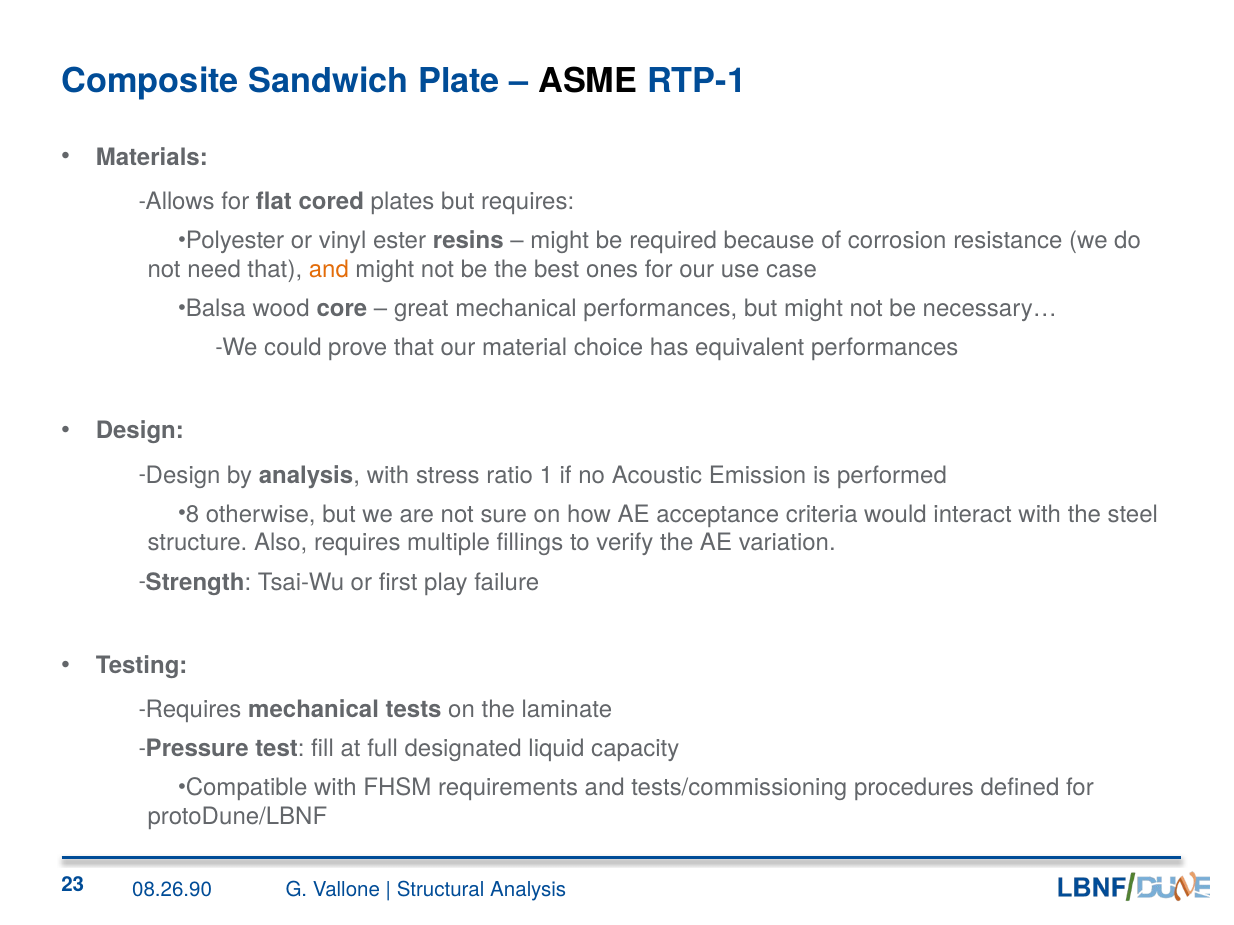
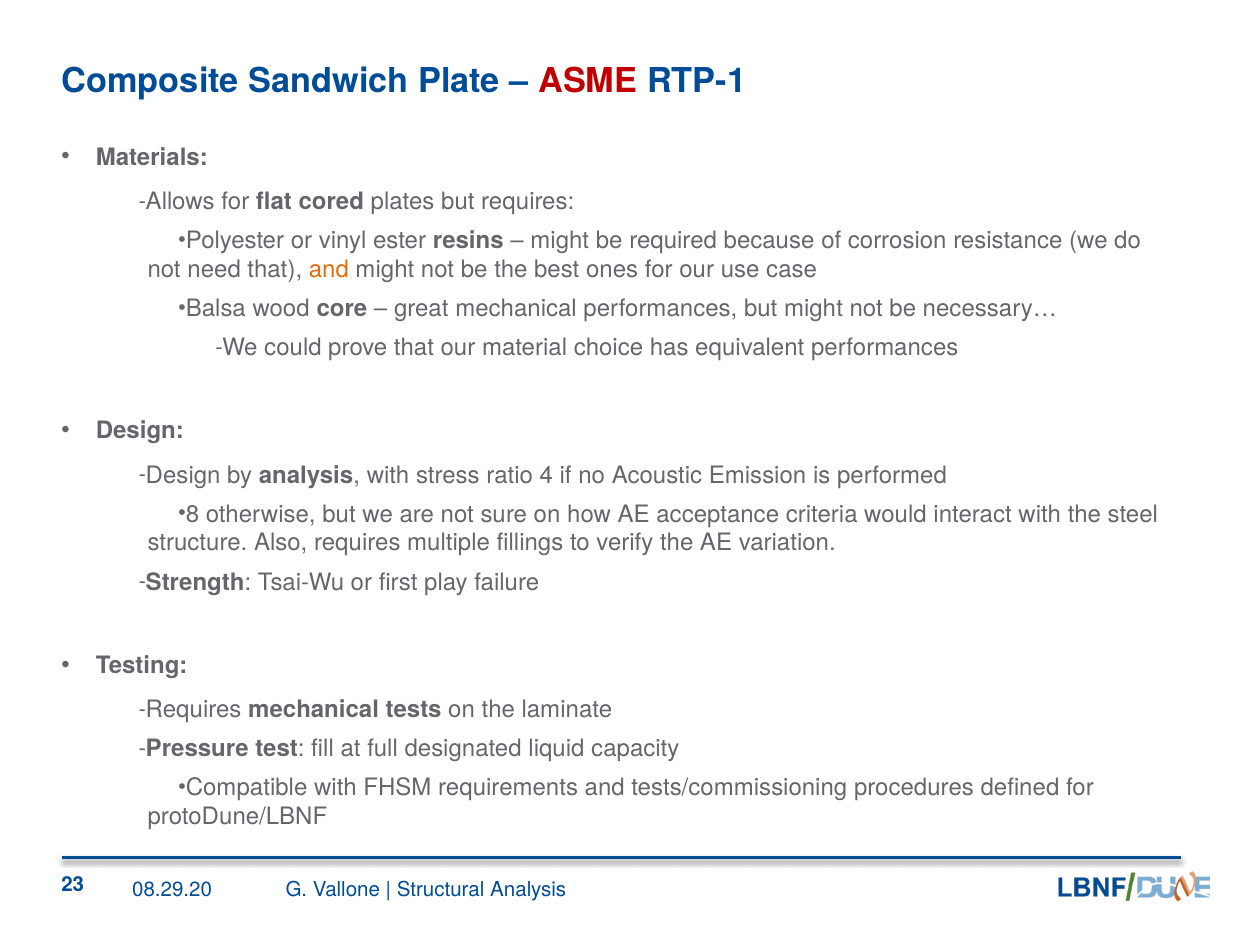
ASME colour: black -> red
1: 1 -> 4
08.26.90: 08.26.90 -> 08.29.20
